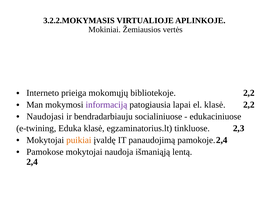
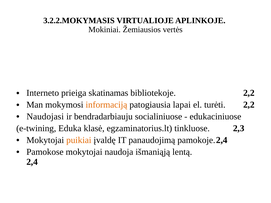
mokomųjų: mokomųjų -> skatinamas
informaciją colour: purple -> orange
el klasė: klasė -> turėti
